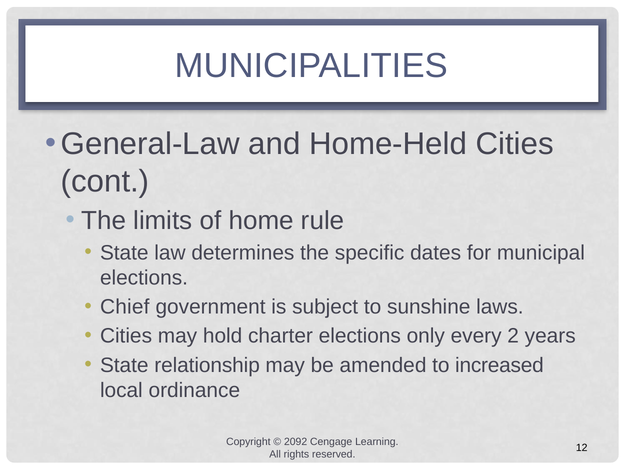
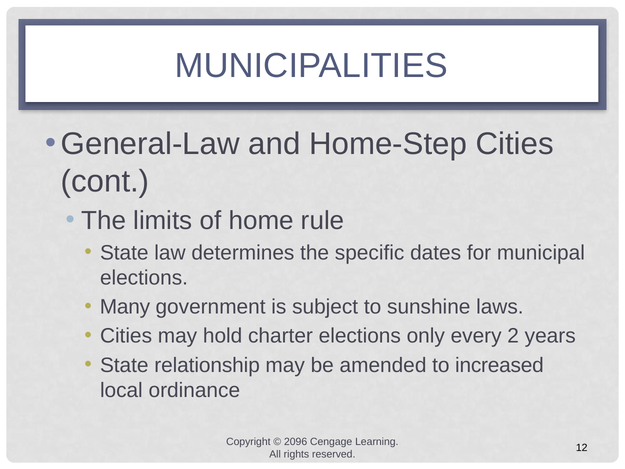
Home-Held: Home-Held -> Home-Step
Chief: Chief -> Many
2092: 2092 -> 2096
